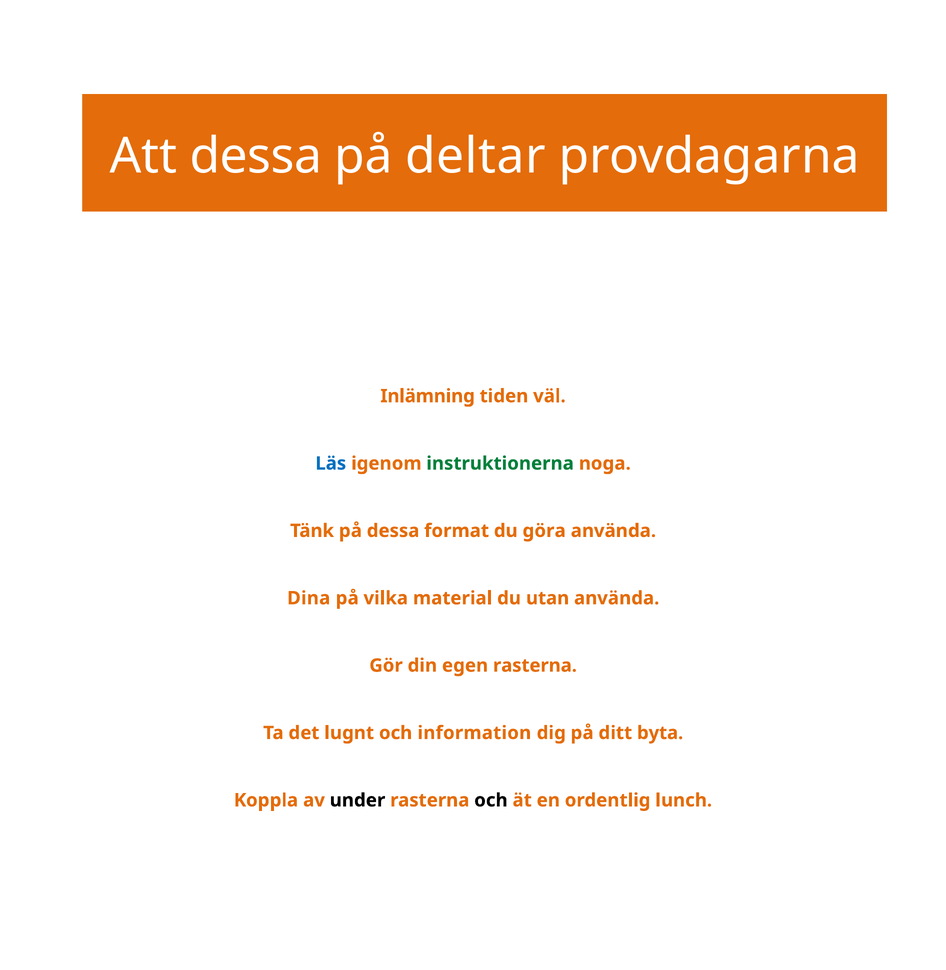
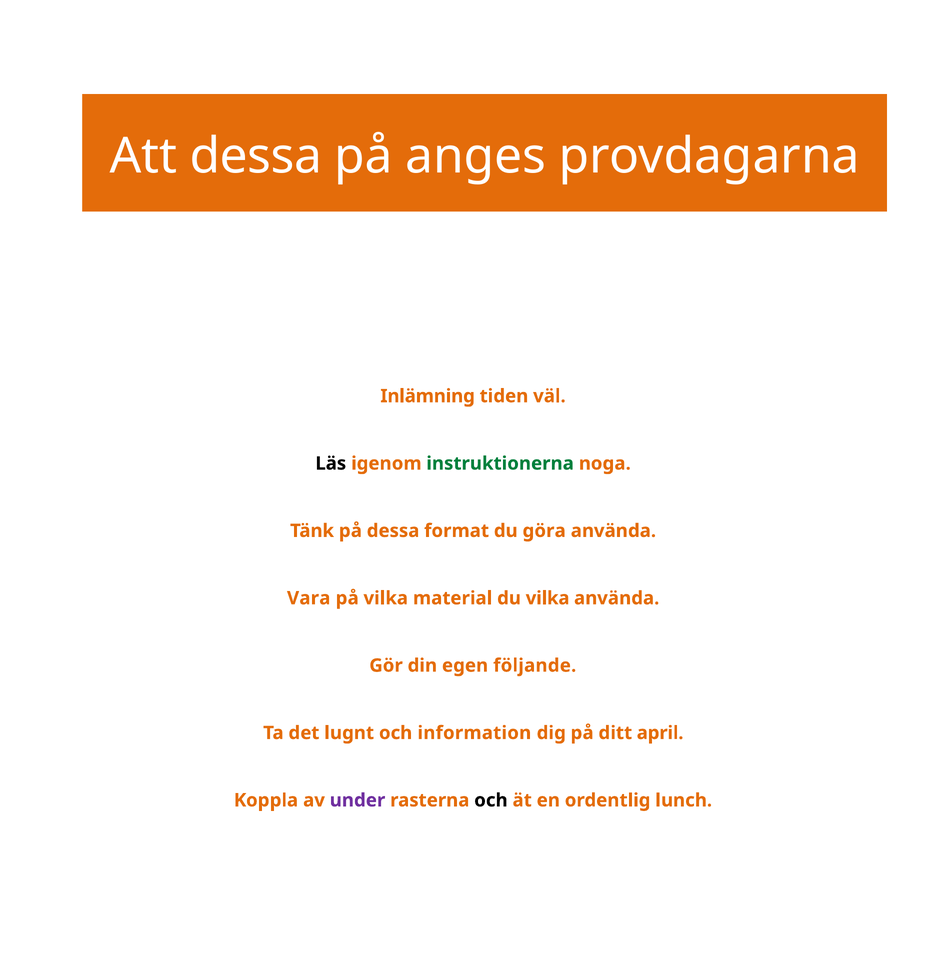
deltar: deltar -> anges
Läs colour: blue -> black
Dina: Dina -> Vara
du utan: utan -> vilka
egen rasterna: rasterna -> följande
byta: byta -> april
under colour: black -> purple
